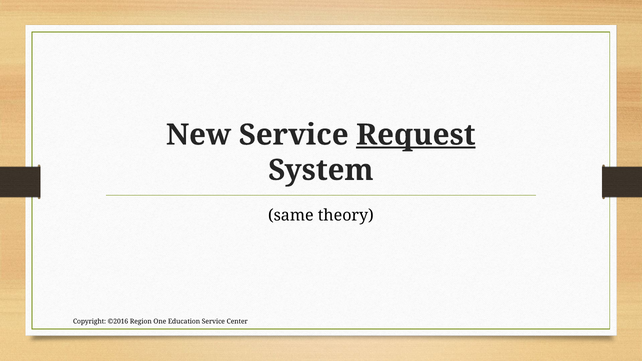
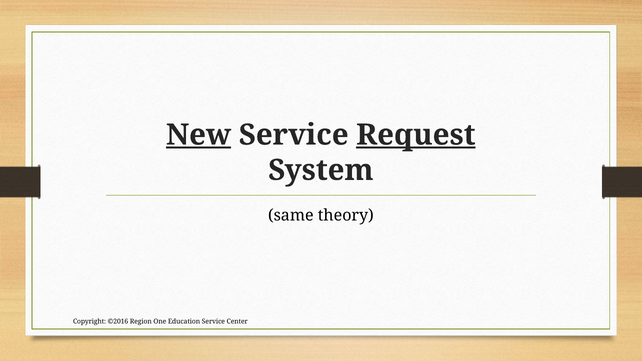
New underline: none -> present
